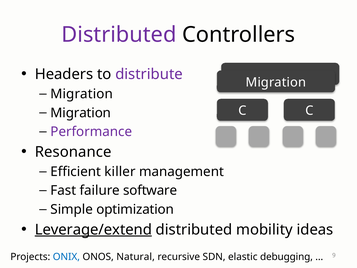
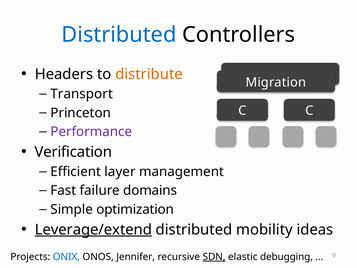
Distributed at (119, 35) colour: purple -> blue
distribute colour: purple -> orange
Migration at (82, 94): Migration -> Transport
Migration at (81, 113): Migration -> Princeton
Resonance: Resonance -> Verification
killer: killer -> layer
software: software -> domains
Natural: Natural -> Jennifer
SDN underline: none -> present
